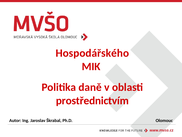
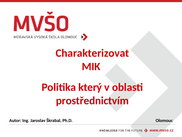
Hospodářského: Hospodářského -> Charakterizovat
daně: daně -> který
